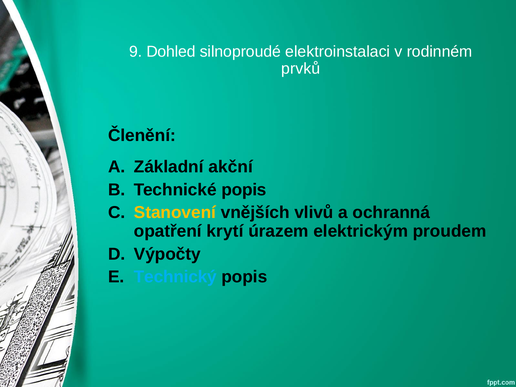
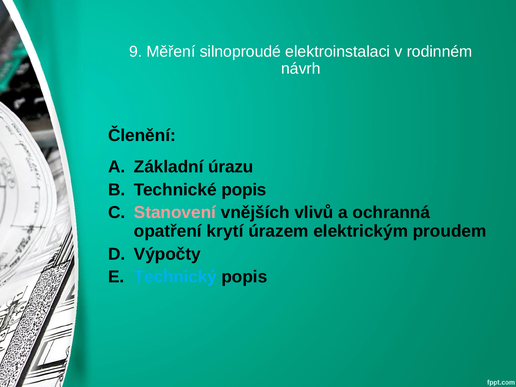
Dohled: Dohled -> Měření
prvků: prvků -> návrh
akční: akční -> úrazu
Stanovení colour: yellow -> pink
